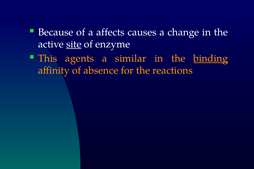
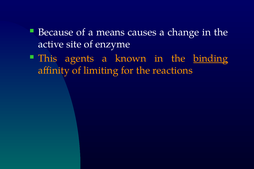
affects: affects -> means
site underline: present -> none
similar: similar -> known
absence: absence -> limiting
